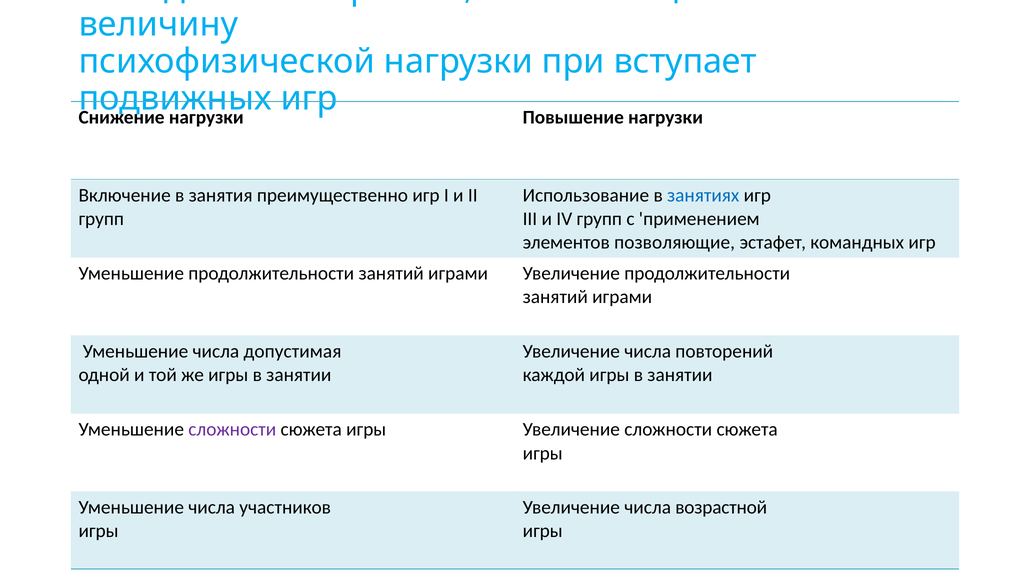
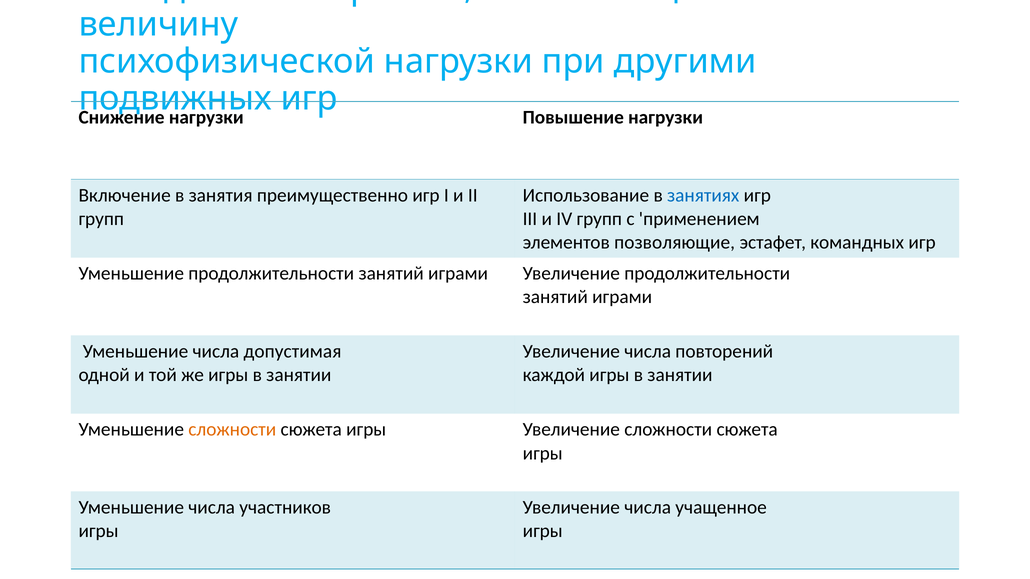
вступает: вступает -> другими
сложности at (232, 430) colour: purple -> orange
возрастной: возрастной -> учащенное
